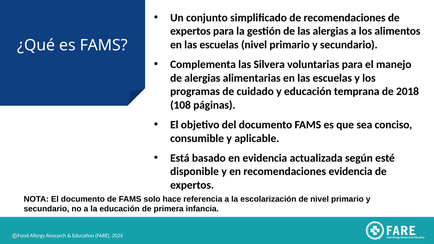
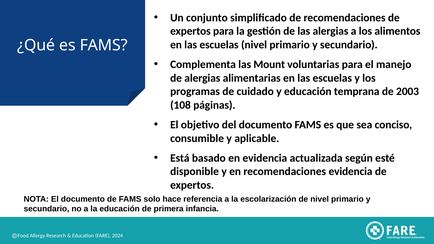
Silvera: Silvera -> Mount
2018: 2018 -> 2003
